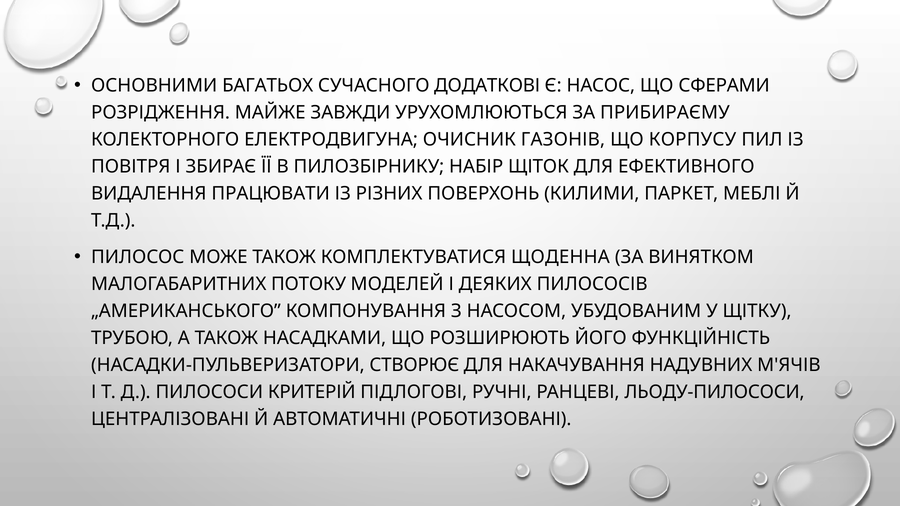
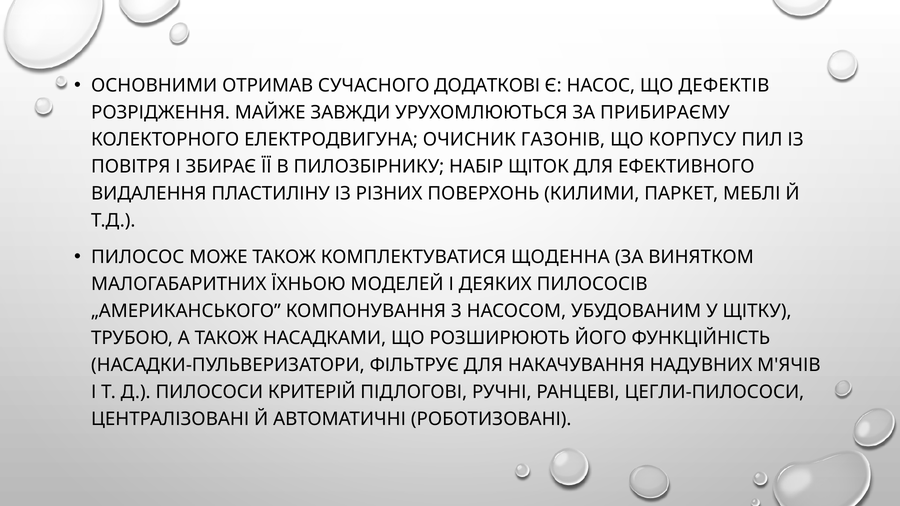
БАГАТЬОХ: БАГАТЬОХ -> ОТРИМАВ
СФЕРАМИ: СФЕРАМИ -> ДЕФЕКТІВ
ПРАЦЮВАТИ: ПРАЦЮВАТИ -> ПЛАСТИЛІНУ
ПОТОКУ: ПОТОКУ -> ЇХНЬОЮ
СТВОРЮЄ: СТВОРЮЄ -> ФІЛЬТРУЄ
ЛЬОДУ-ПИЛОСОСИ: ЛЬОДУ-ПИЛОСОСИ -> ЦЕГЛИ-ПИЛОСОСИ
